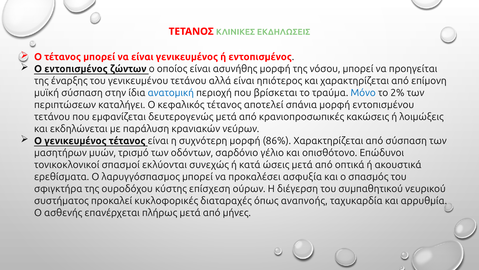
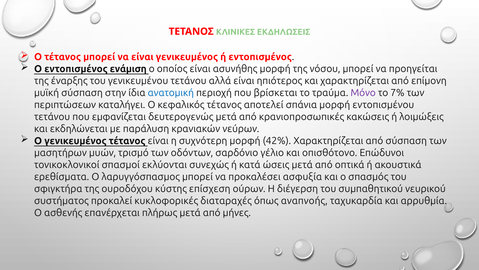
ζώντων: ζώντων -> ενάμιση
Μόνο colour: blue -> purple
2%: 2% -> 7%
86%: 86% -> 42%
